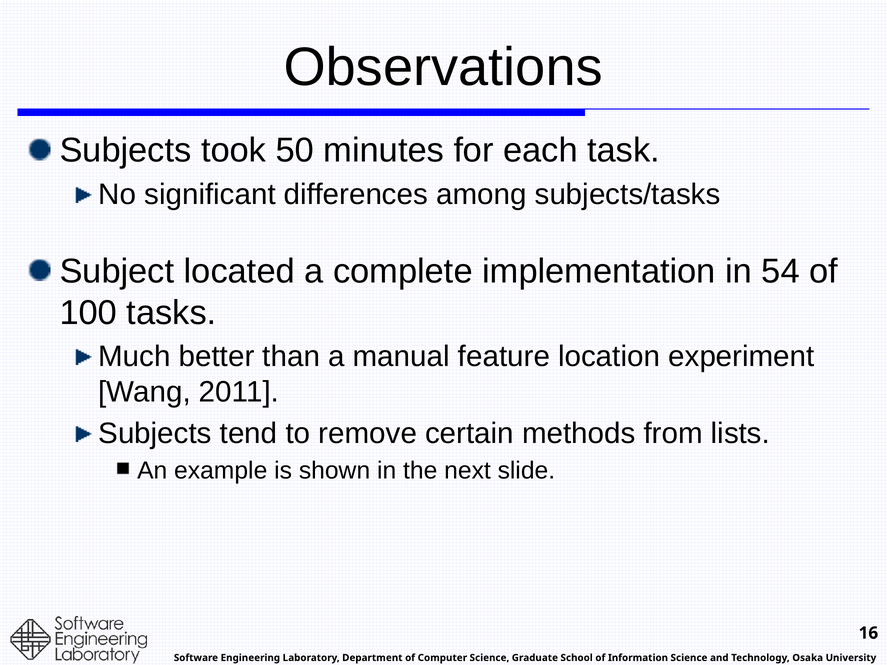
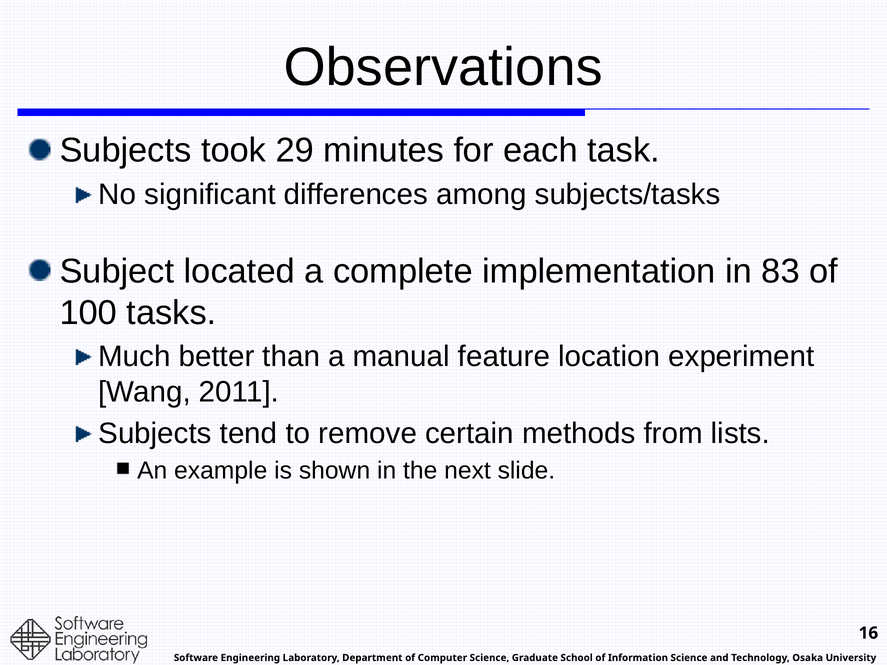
50: 50 -> 29
54: 54 -> 83
